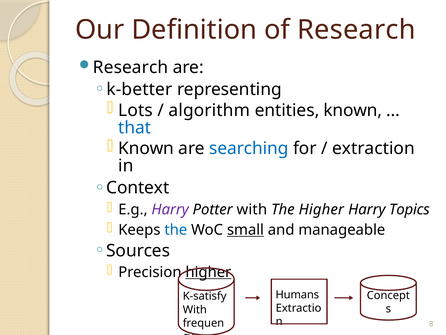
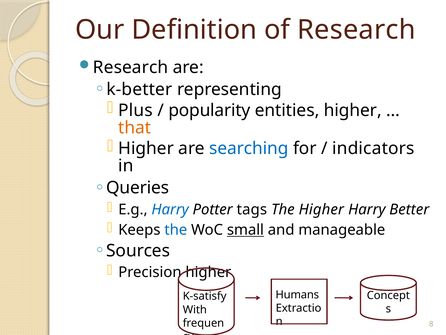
Lots: Lots -> Plus
algorithm: algorithm -> popularity
entities known: known -> higher
that colour: blue -> orange
Known at (146, 148): Known -> Higher
extraction: extraction -> indicators
Context: Context -> Queries
Harry at (170, 209) colour: purple -> blue
Potter with: with -> tags
Topics: Topics -> Better
higher at (208, 272) underline: present -> none
